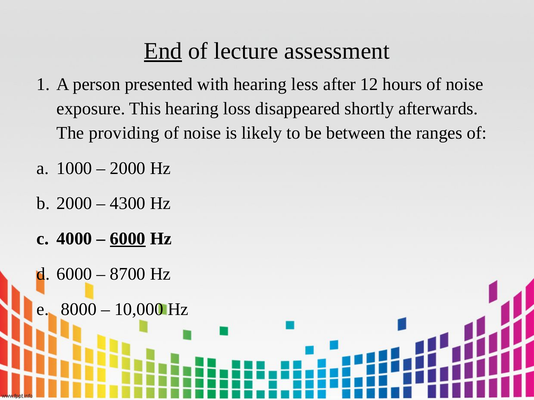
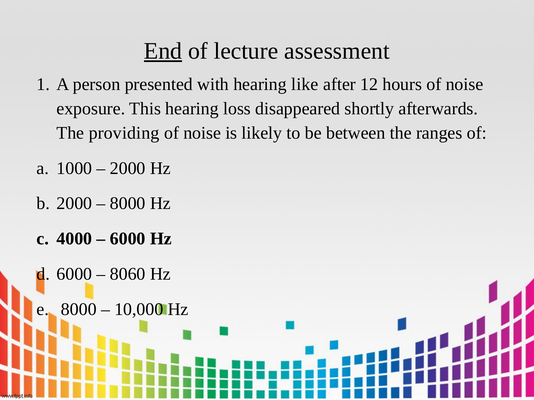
less: less -> like
4300 at (128, 204): 4300 -> 8000
6000 at (128, 239) underline: present -> none
8700: 8700 -> 8060
